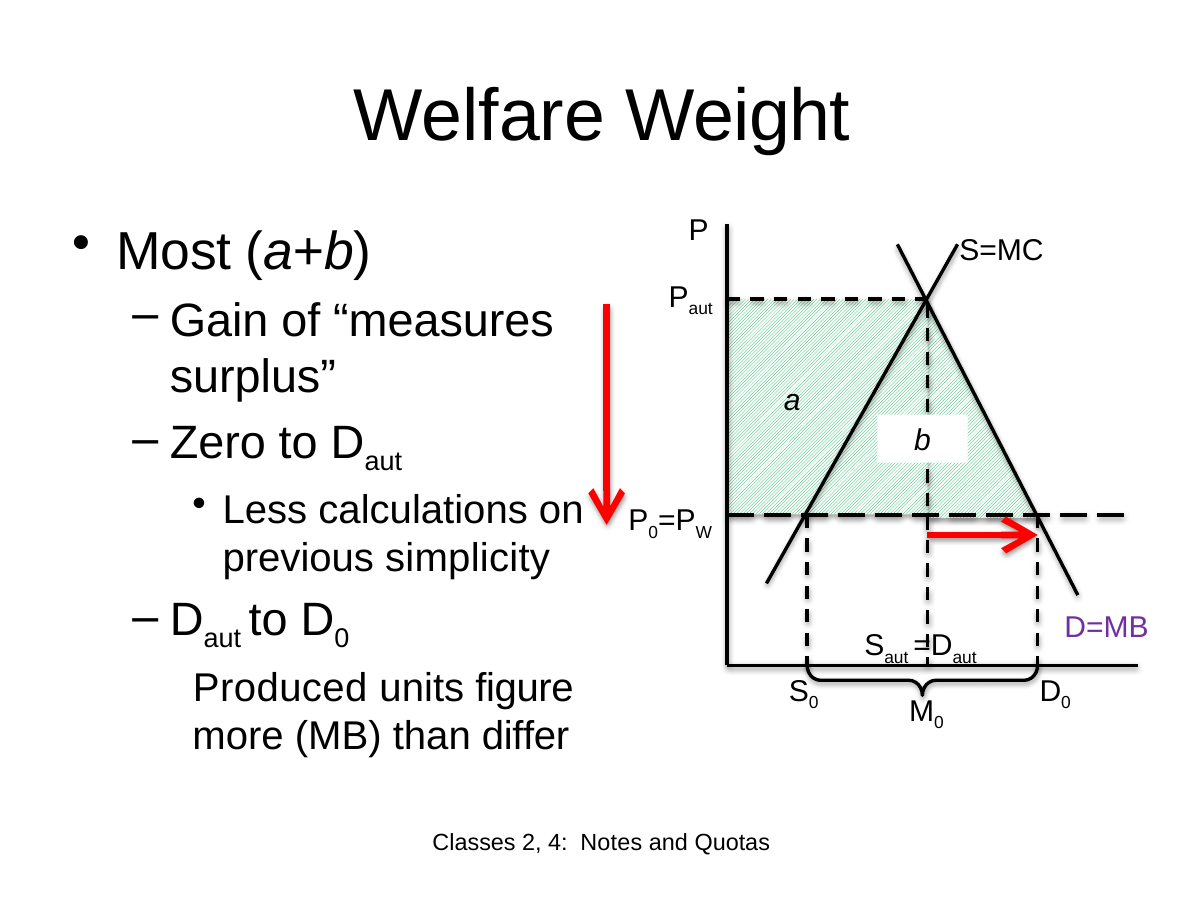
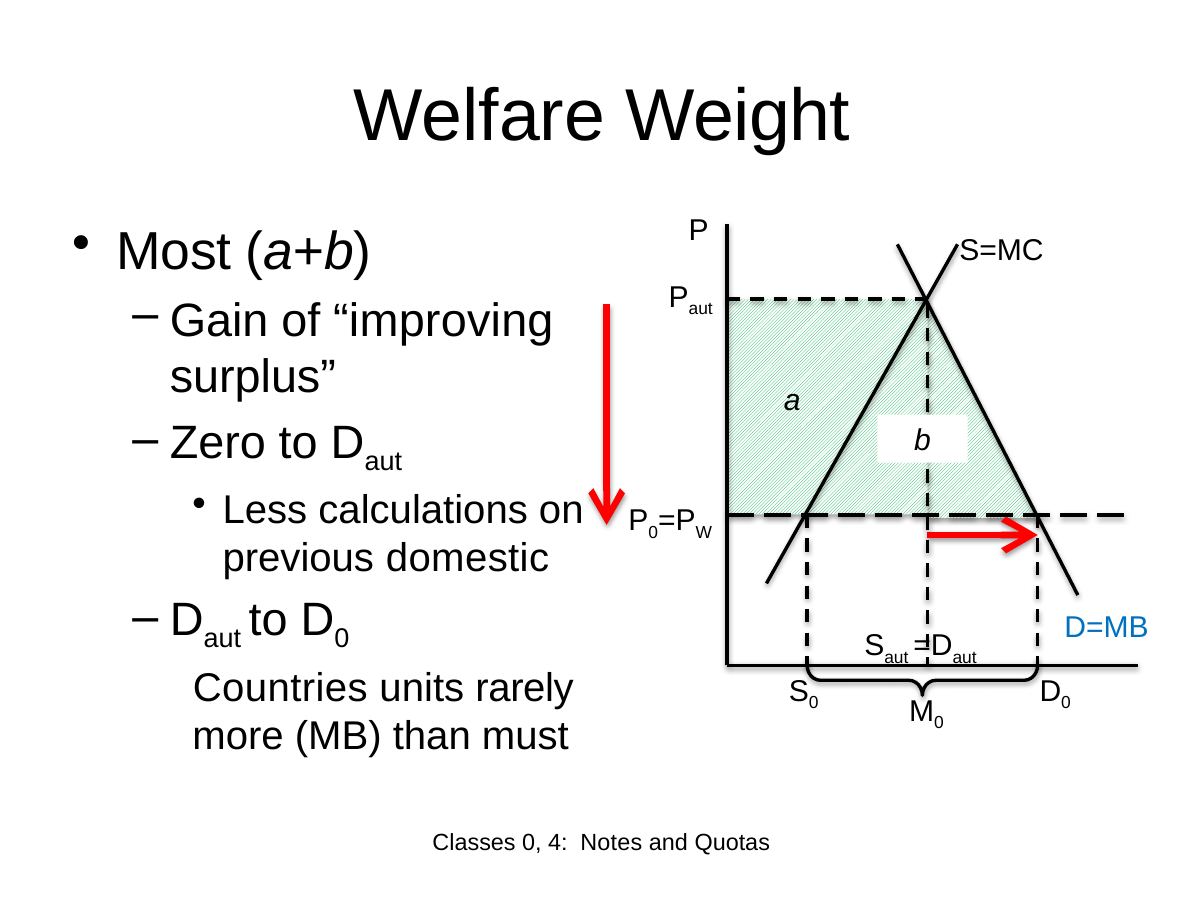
measures: measures -> improving
simplicity: simplicity -> domestic
D=MB colour: purple -> blue
Produced: Produced -> Countries
figure: figure -> rarely
differ: differ -> must
Classes 2: 2 -> 0
